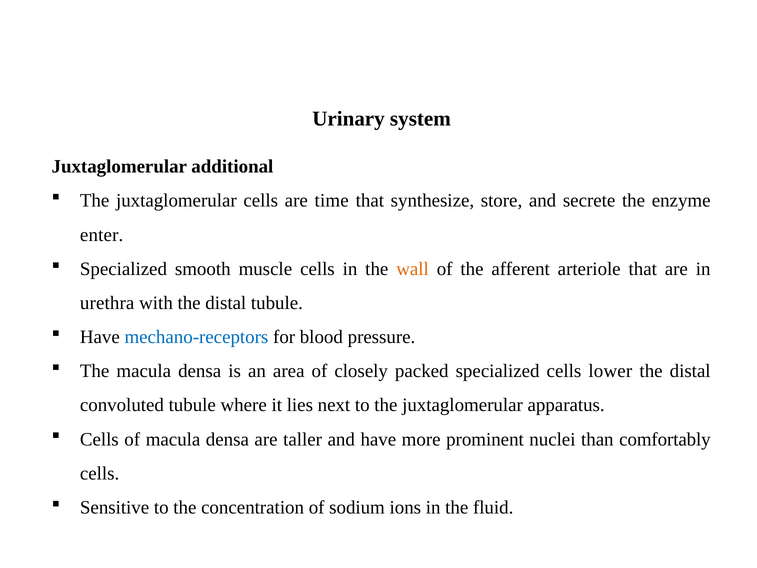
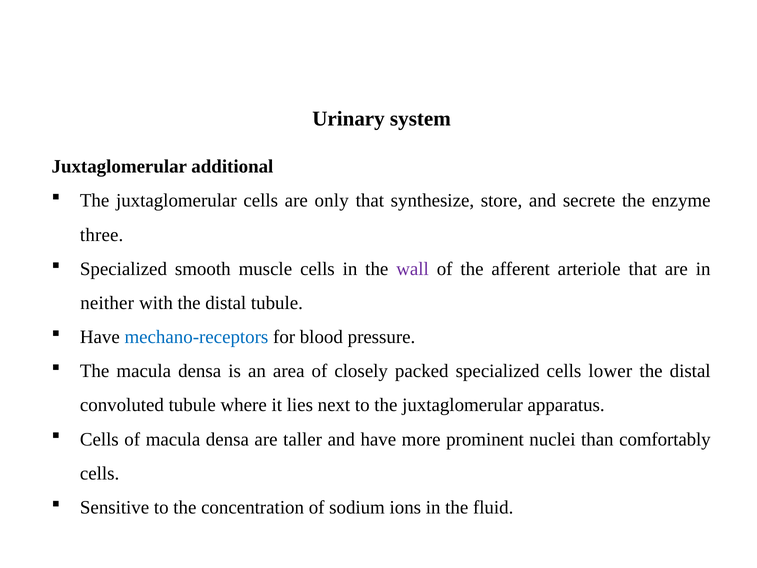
time: time -> only
enter: enter -> three
wall colour: orange -> purple
urethra: urethra -> neither
